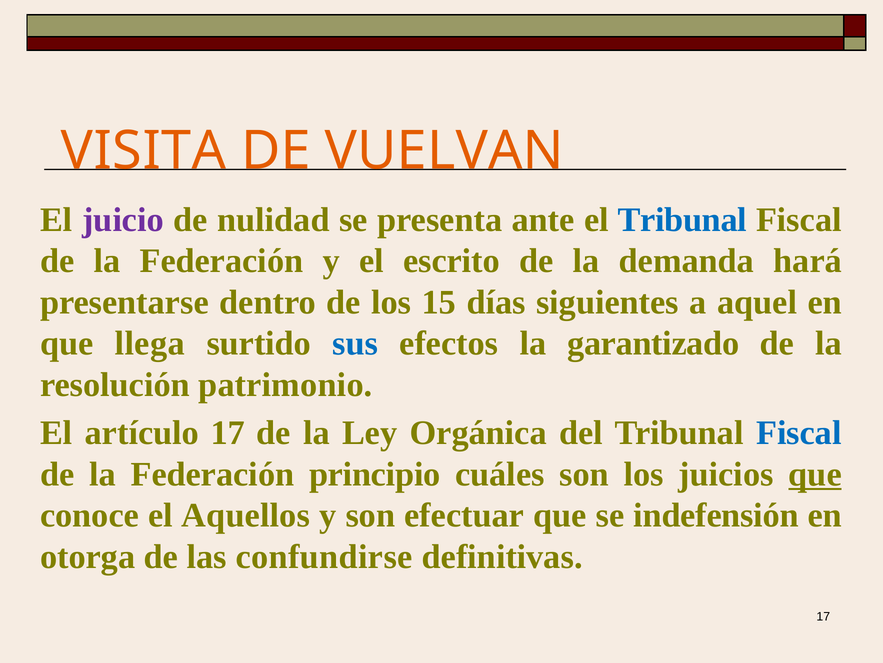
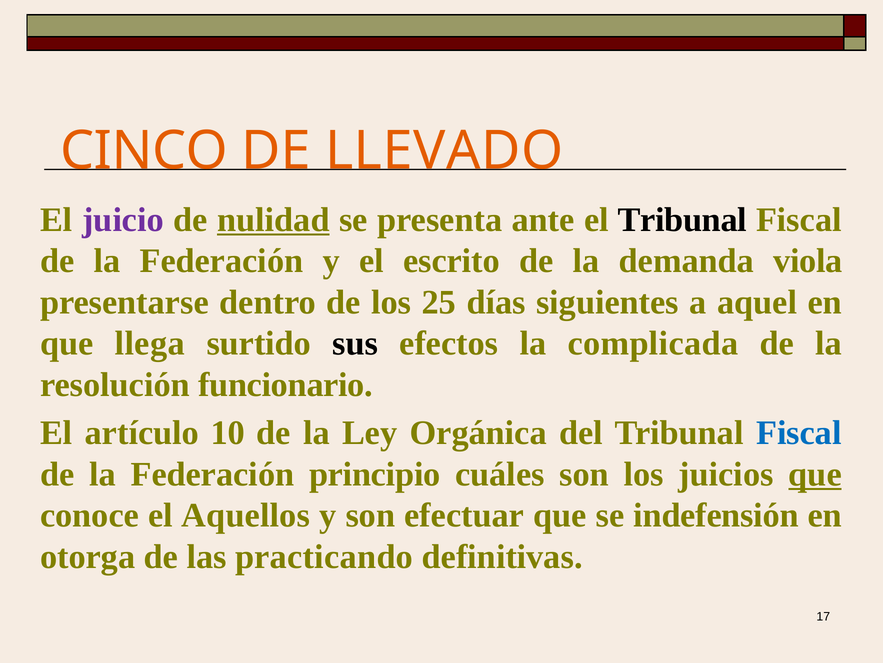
VISITA: VISITA -> CINCO
VUELVAN: VUELVAN -> LLEVADO
nulidad underline: none -> present
Tribunal at (682, 219) colour: blue -> black
hará: hará -> viola
15: 15 -> 25
sus colour: blue -> black
garantizado: garantizado -> complicada
patrimonio: patrimonio -> funcionario
artículo 17: 17 -> 10
confundirse: confundirse -> practicando
